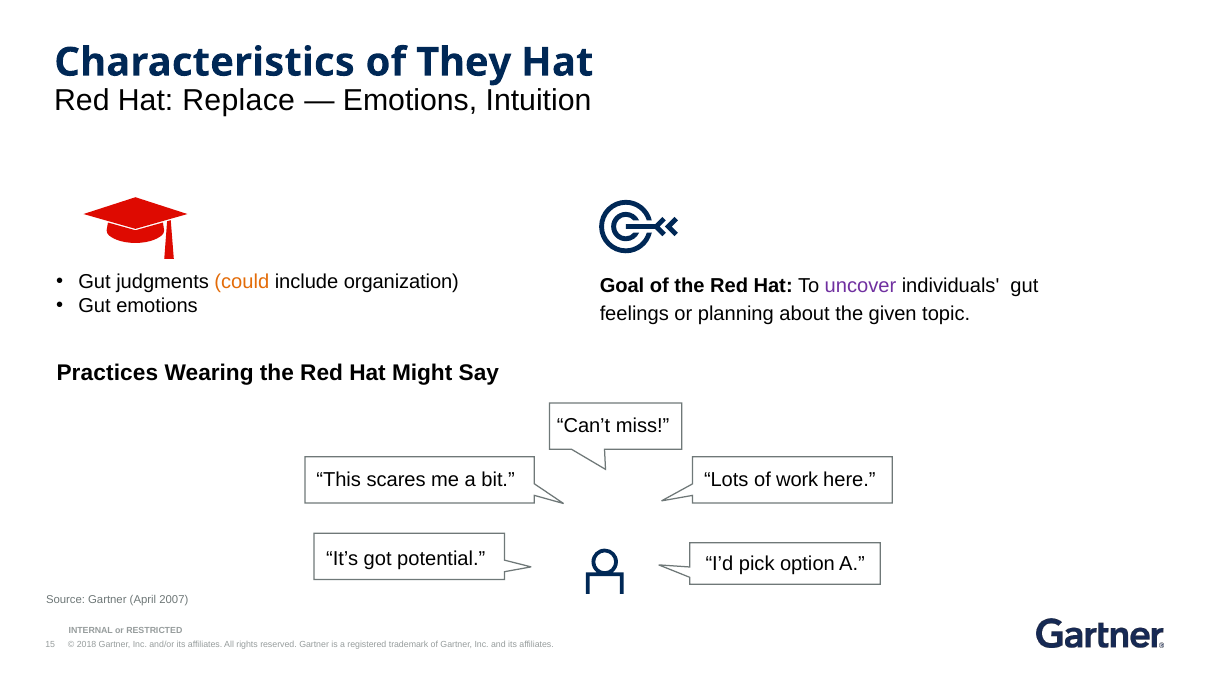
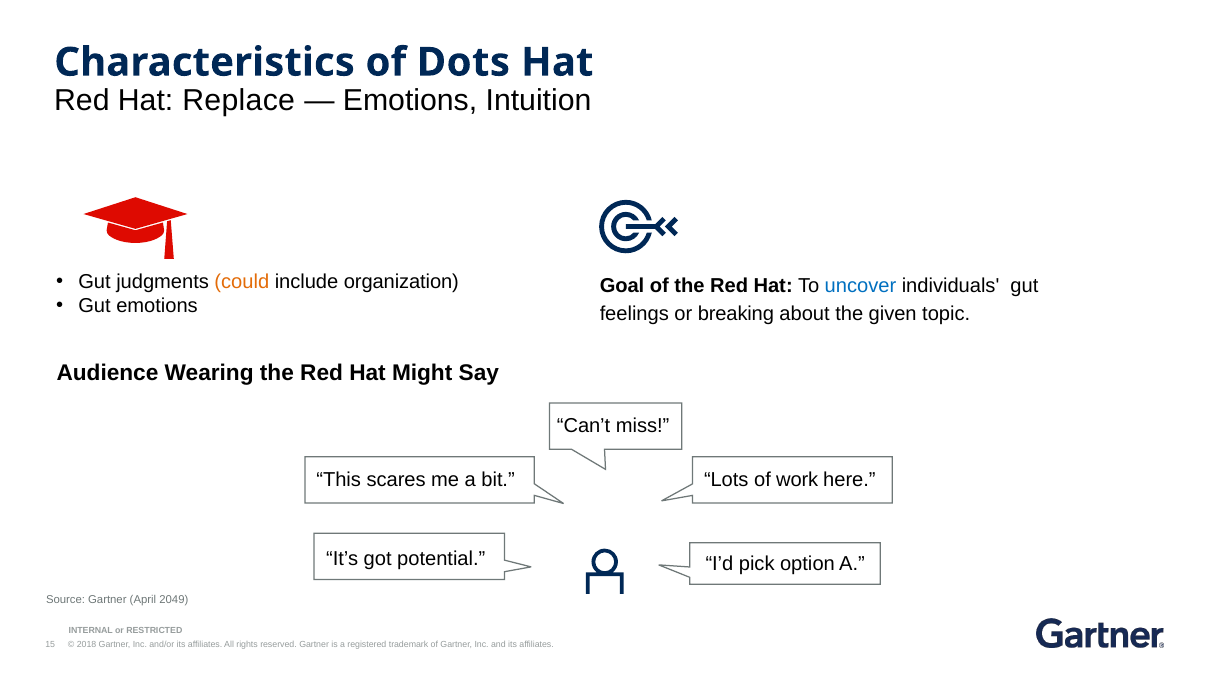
They: They -> Dots
uncover colour: purple -> blue
planning: planning -> breaking
Practices: Practices -> Audience
2007: 2007 -> 2049
